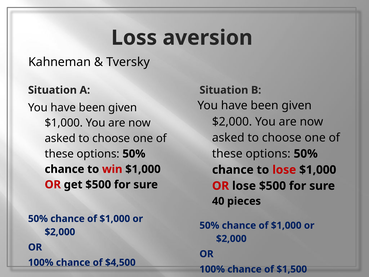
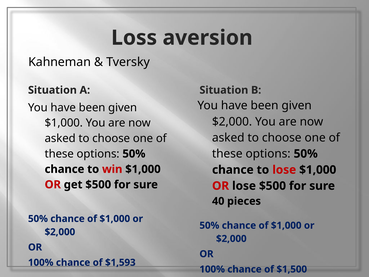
$4,500: $4,500 -> $1,593
